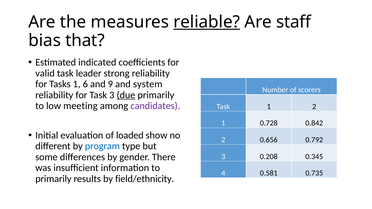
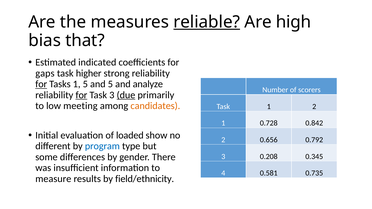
staff: staff -> high
valid: valid -> gaps
leader: leader -> higher
for at (41, 84) underline: none -> present
1 6: 6 -> 5
and 9: 9 -> 5
system: system -> analyze
for at (81, 95) underline: none -> present
candidates colour: purple -> orange
primarily at (53, 179): primarily -> measure
